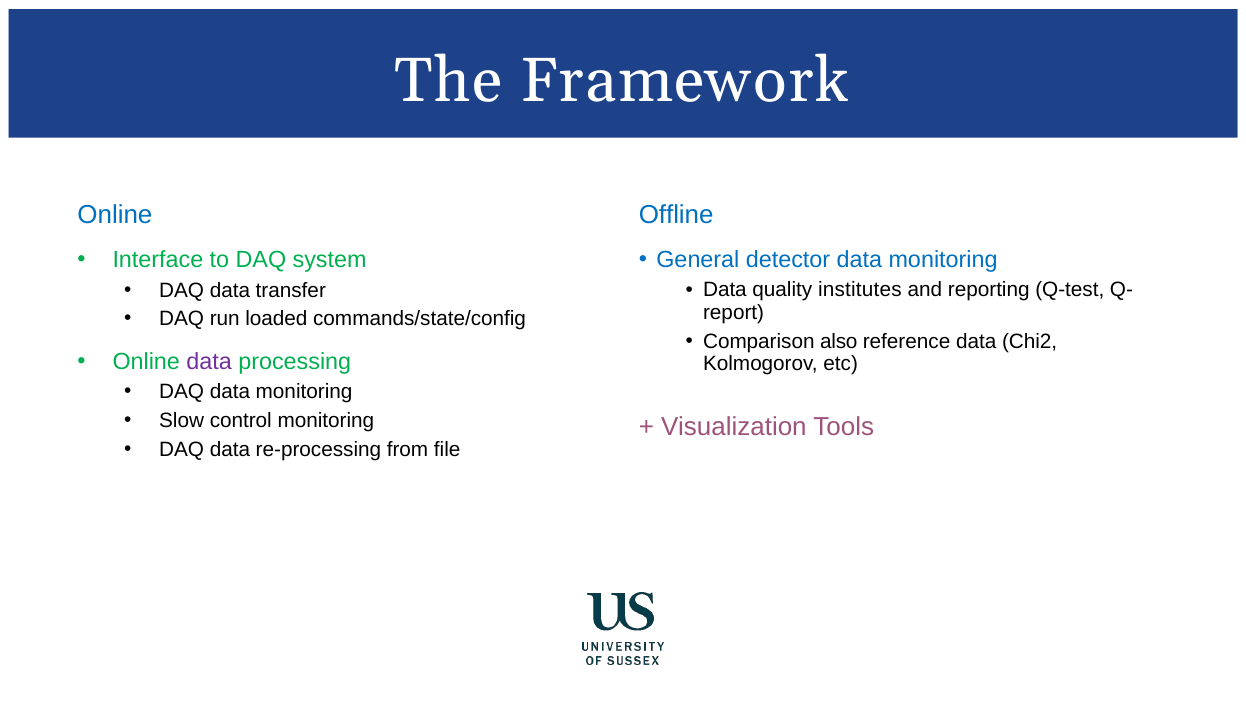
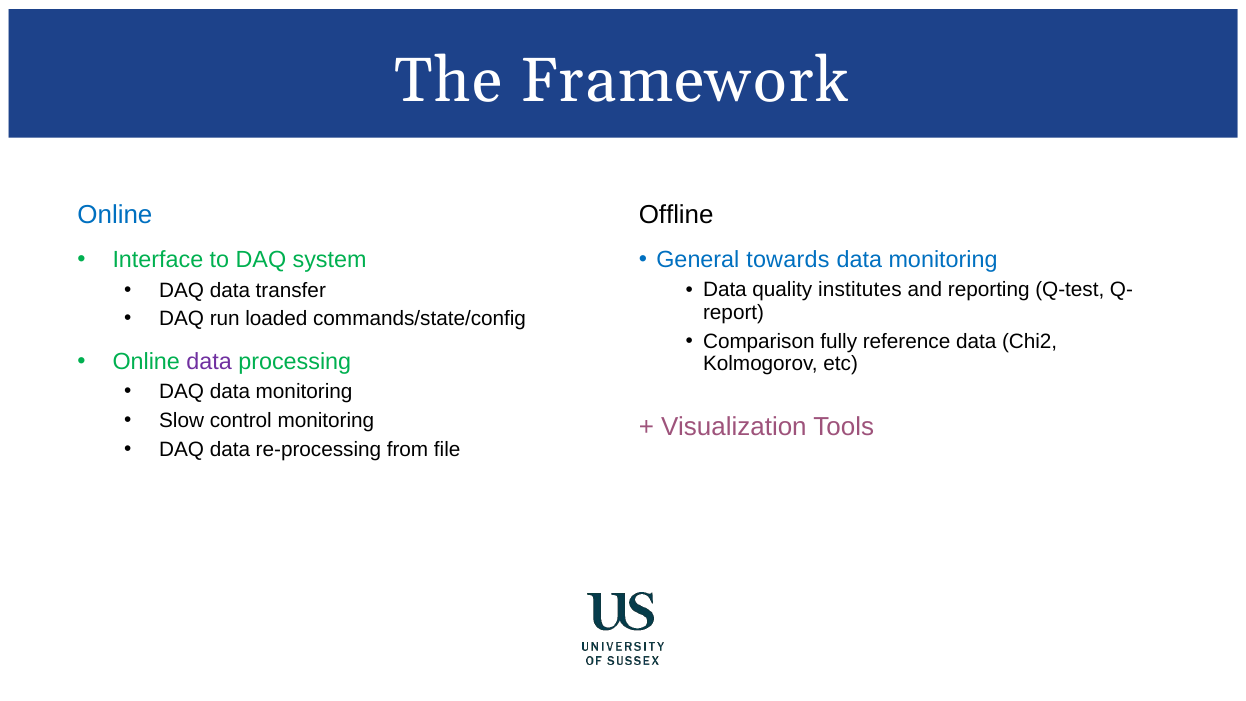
Offline colour: blue -> black
detector: detector -> towards
also: also -> fully
